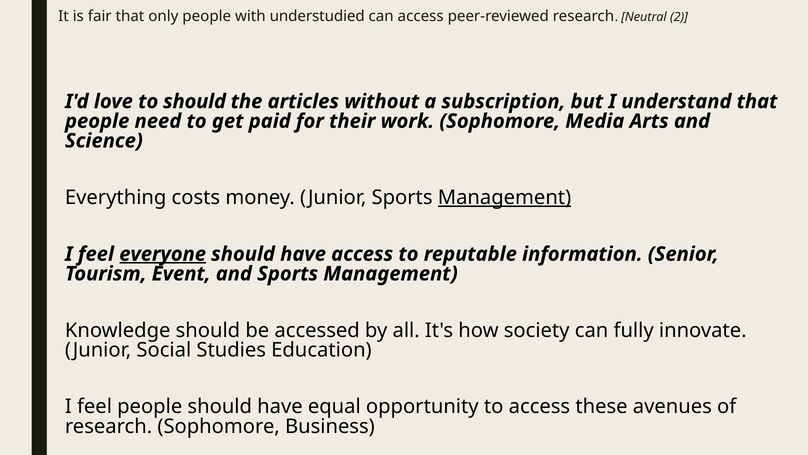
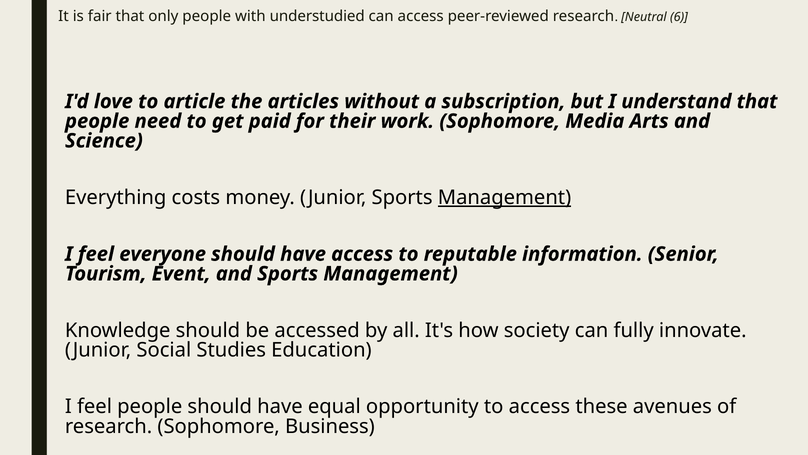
2: 2 -> 6
to should: should -> article
everyone underline: present -> none
